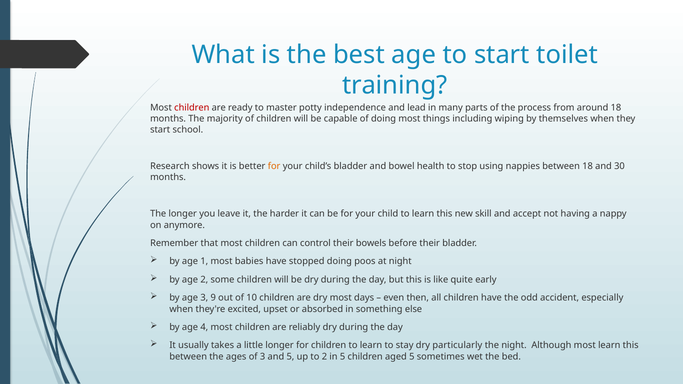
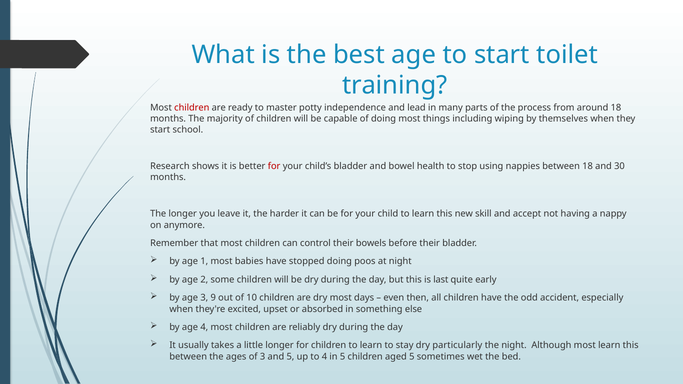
for at (274, 166) colour: orange -> red
like: like -> last
to 2: 2 -> 4
